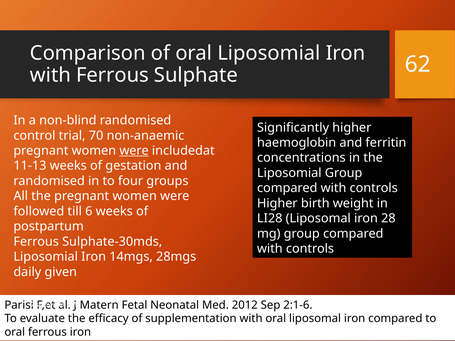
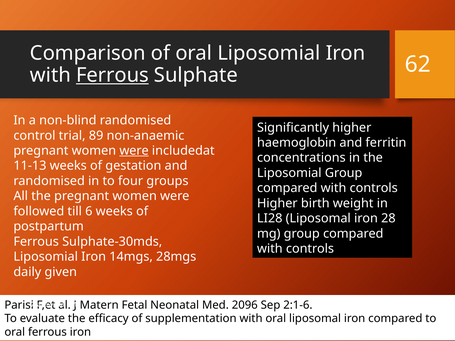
Ferrous at (112, 75) underline: none -> present
70: 70 -> 89
2012: 2012 -> 2096
